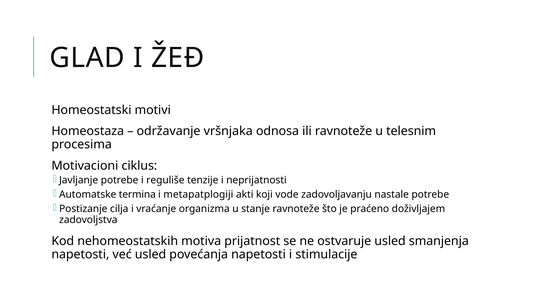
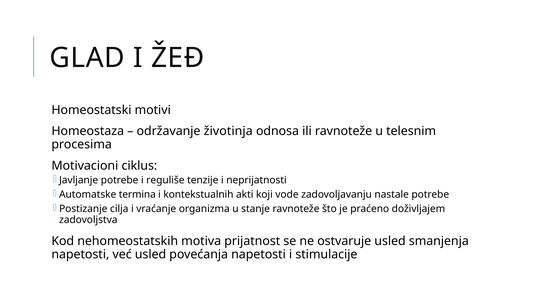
vršnjaka: vršnjaka -> životinja
metapatplogiji: metapatplogiji -> kontekstualnih
